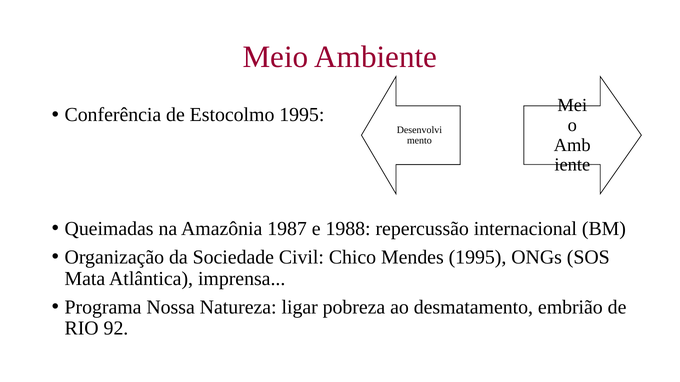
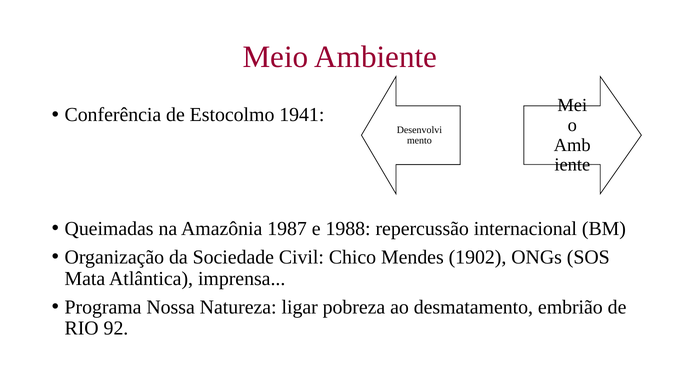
Estocolmo 1995: 1995 -> 1941
Mendes 1995: 1995 -> 1902
